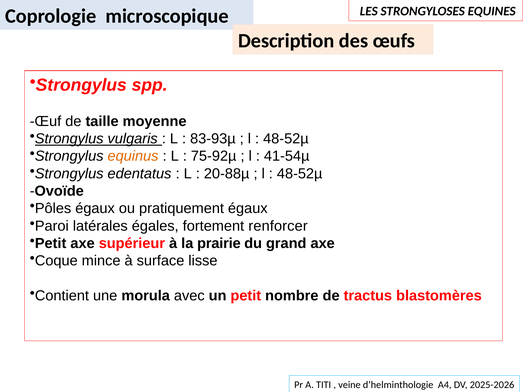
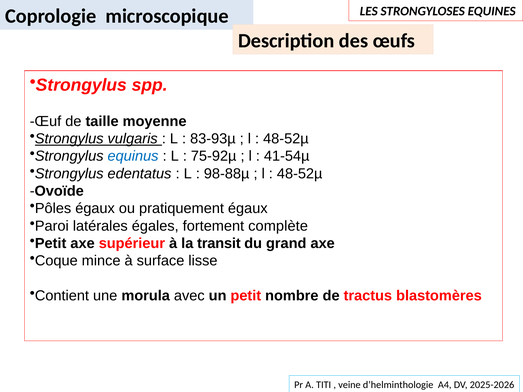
equinus colour: orange -> blue
20-88µ: 20-88µ -> 98-88µ
renforcer: renforcer -> complète
prairie: prairie -> transit
